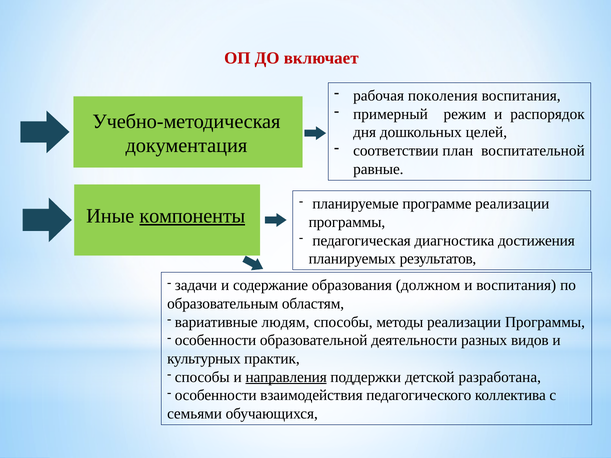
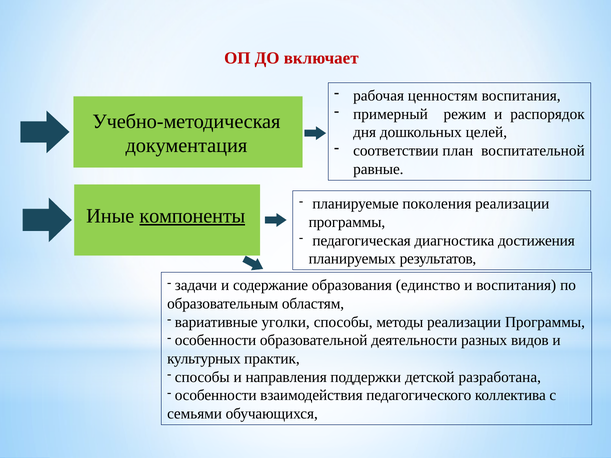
поколения: поколения -> ценностям
программе: программе -> поколения
должном: должном -> единство
людям: людям -> уголки
направления underline: present -> none
